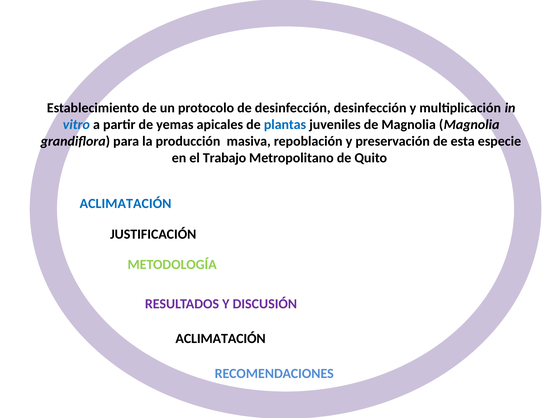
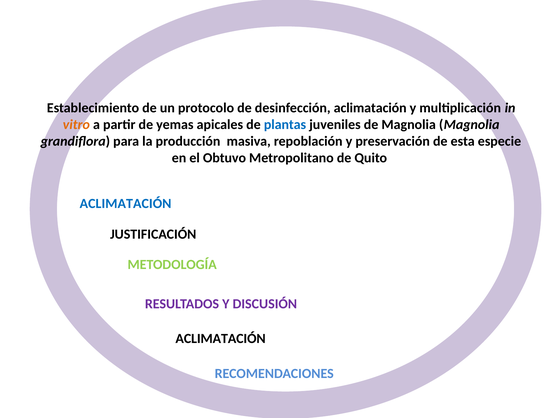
desinfección desinfección: desinfección -> aclimatación
vitro colour: blue -> orange
Trabajo: Trabajo -> Obtuvo
